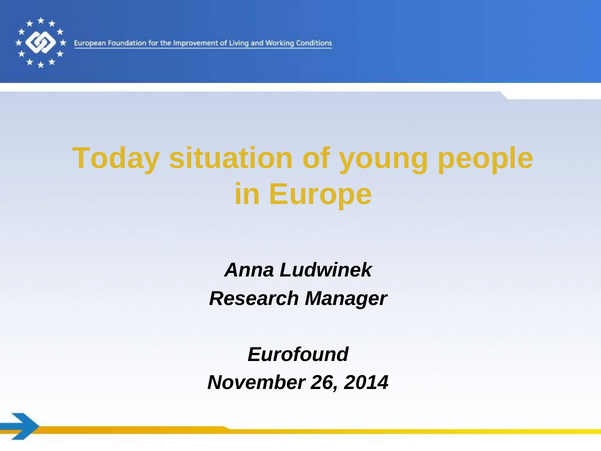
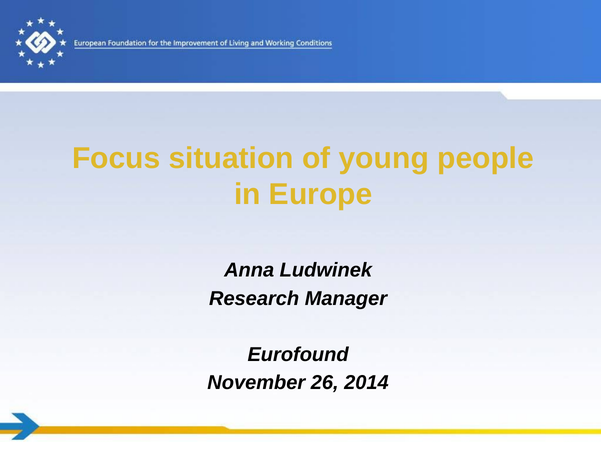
Today: Today -> Focus
